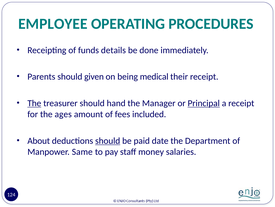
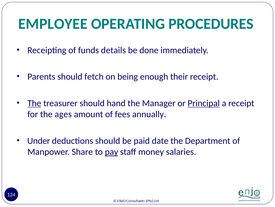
given: given -> fetch
medical: medical -> enough
included: included -> annually
About: About -> Under
should at (108, 140) underline: present -> none
Same: Same -> Share
pay underline: none -> present
